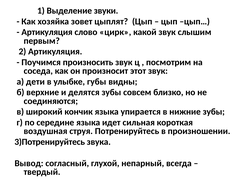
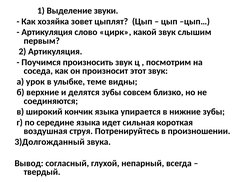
дети: дети -> урок
губы: губы -> теме
3)Потренируйтесь: 3)Потренируйтесь -> 3)Долгожданный
